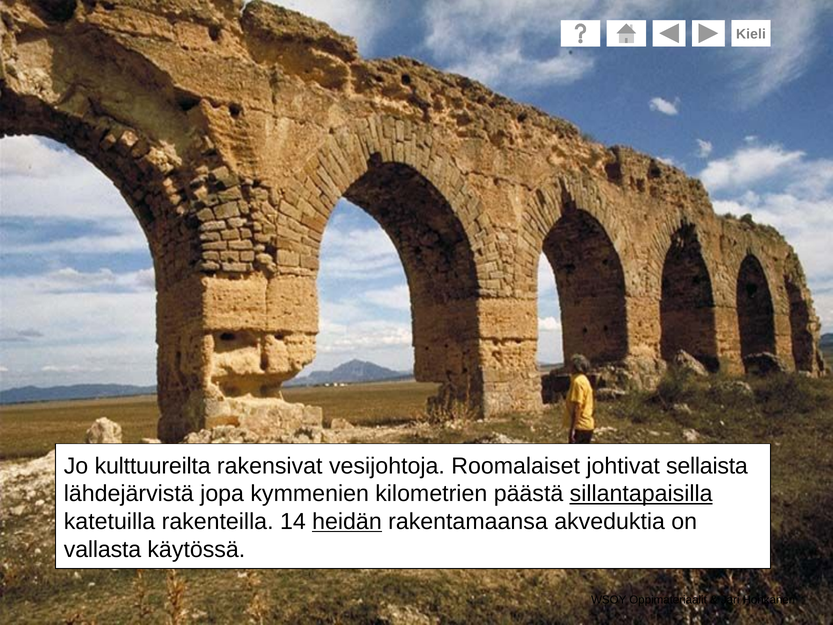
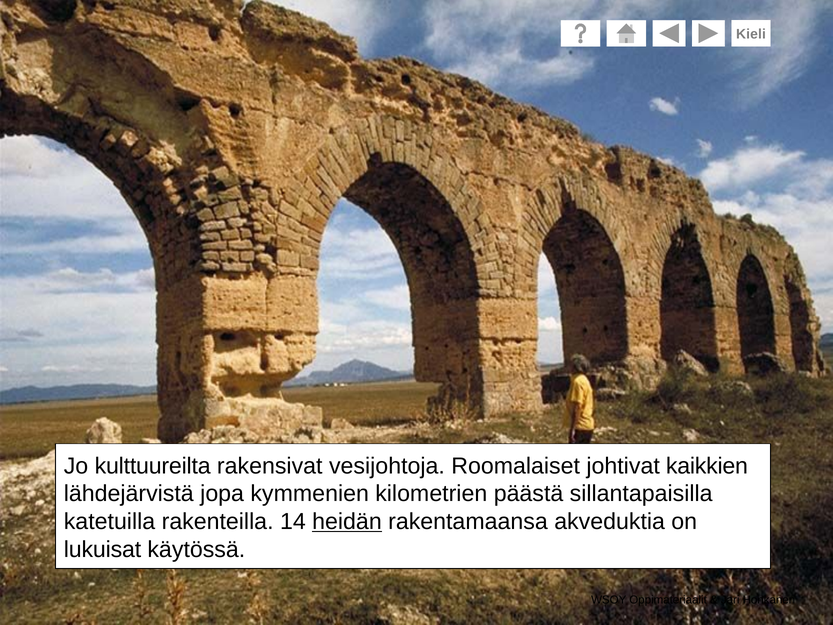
sellaista: sellaista -> kaikkien
sillantapaisilla underline: present -> none
vallasta: vallasta -> lukuisat
